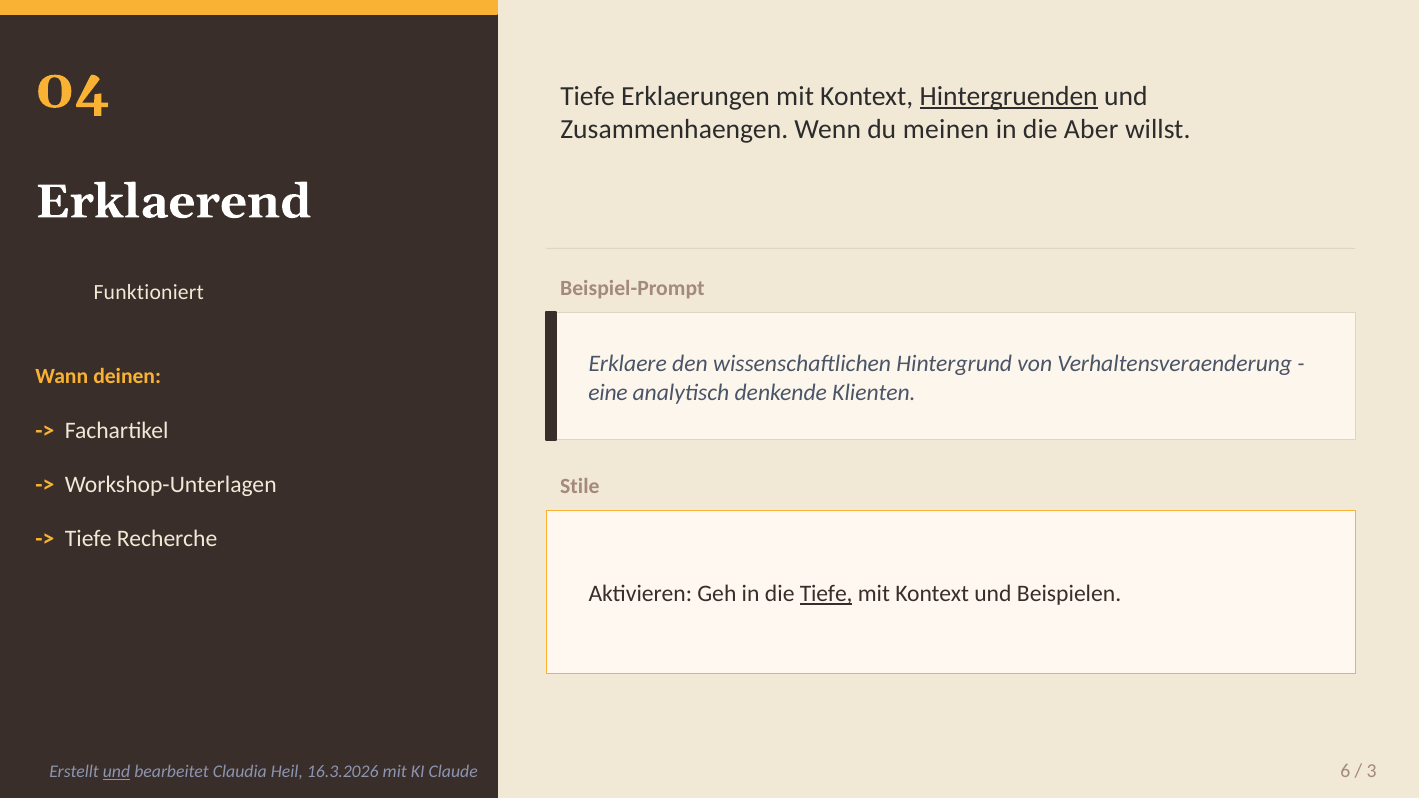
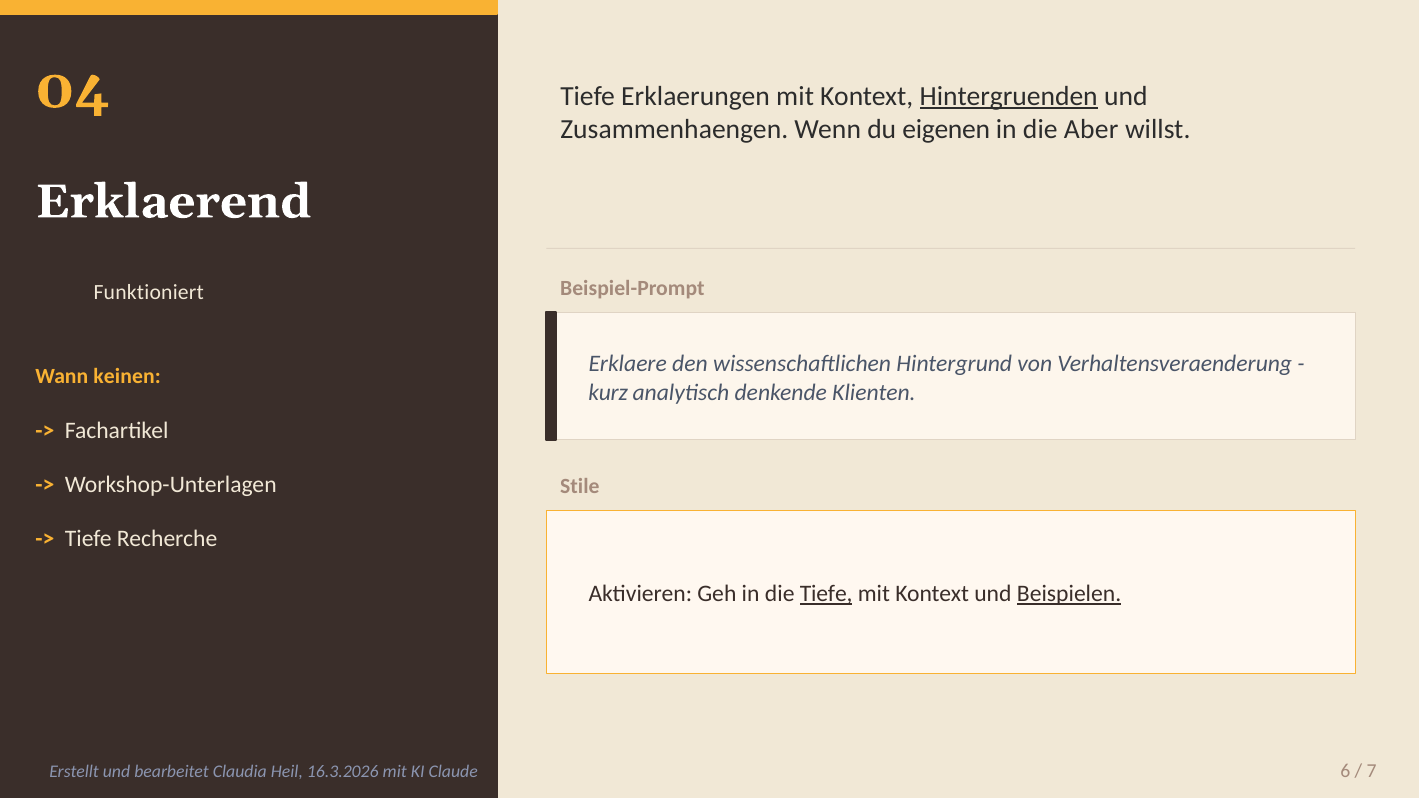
meinen: meinen -> eigenen
deinen: deinen -> keinen
eine: eine -> kurz
Beispielen underline: none -> present
3: 3 -> 7
und at (117, 772) underline: present -> none
